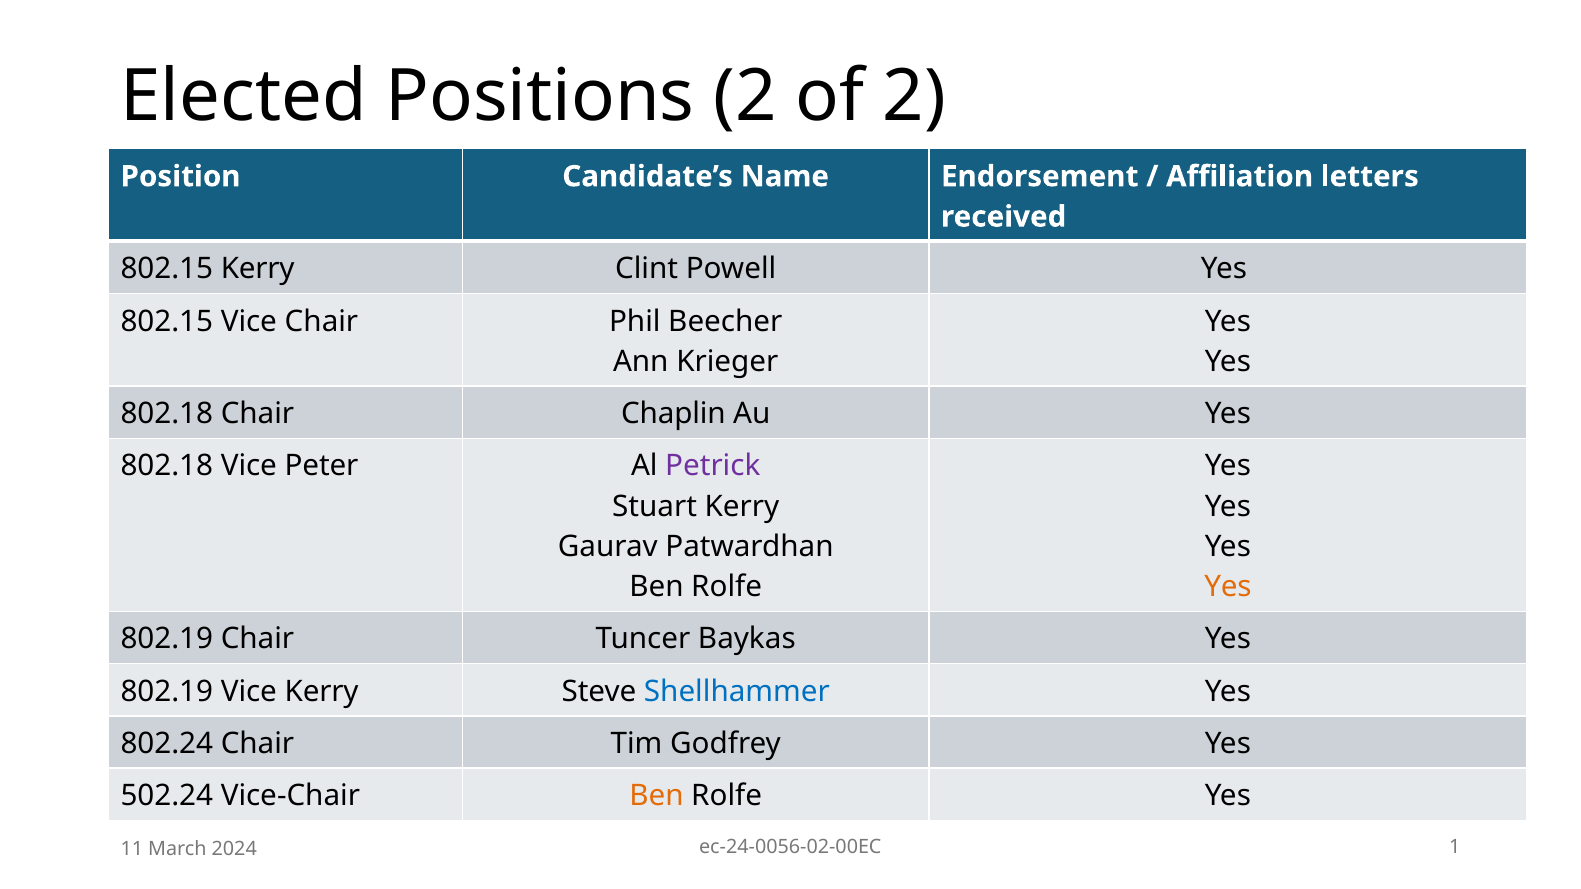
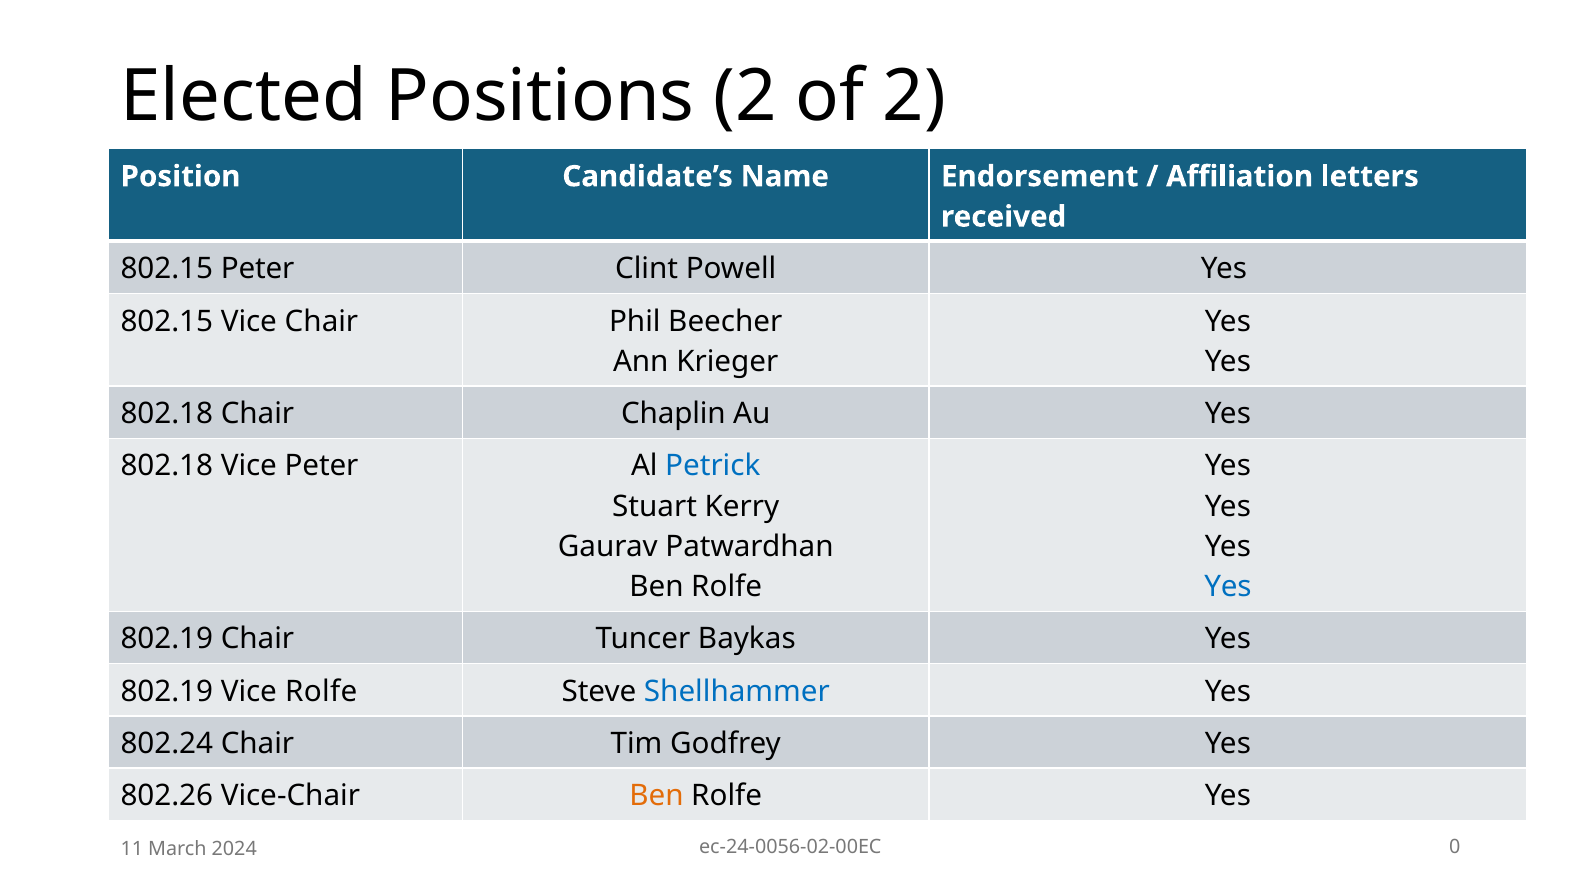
802.15 Kerry: Kerry -> Peter
Petrick colour: purple -> blue
Yes at (1228, 587) colour: orange -> blue
Vice Kerry: Kerry -> Rolfe
502.24: 502.24 -> 802.26
1: 1 -> 0
